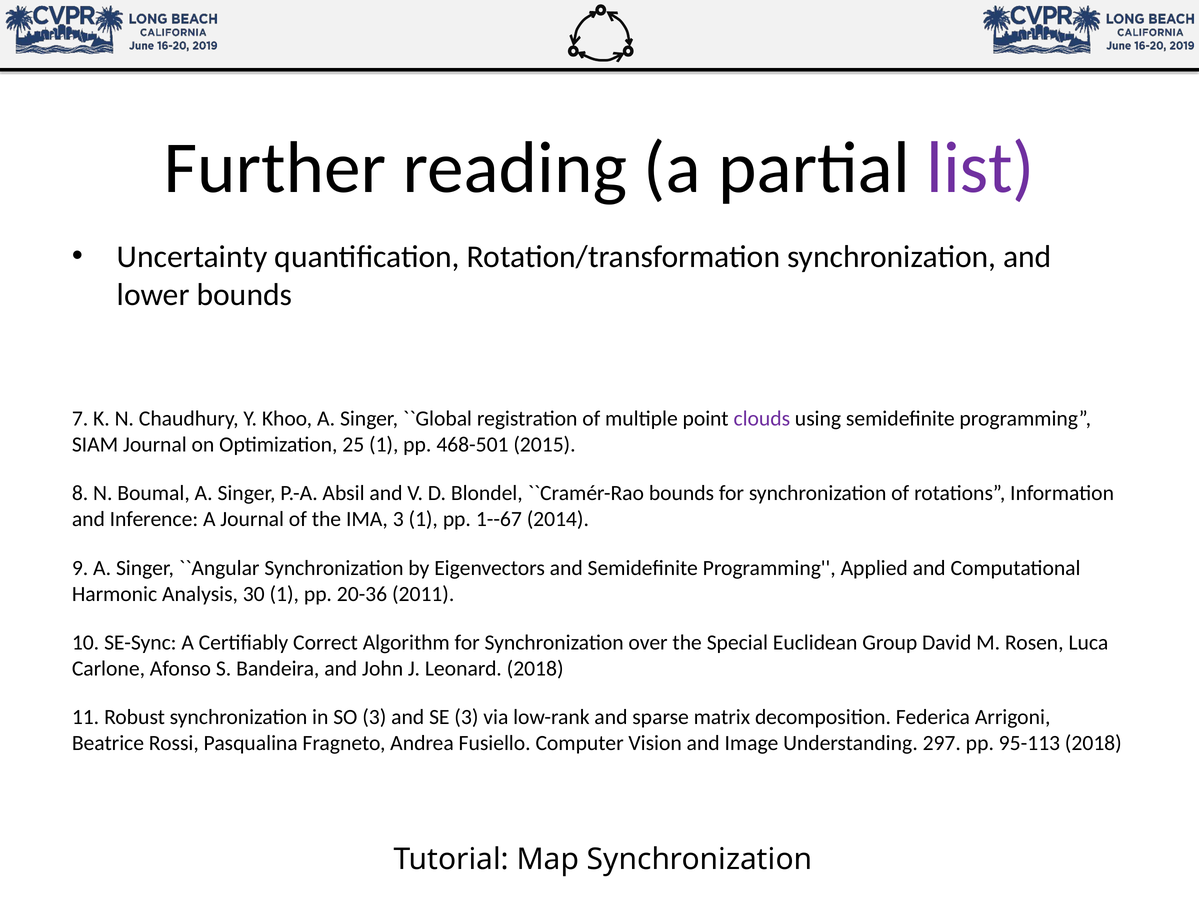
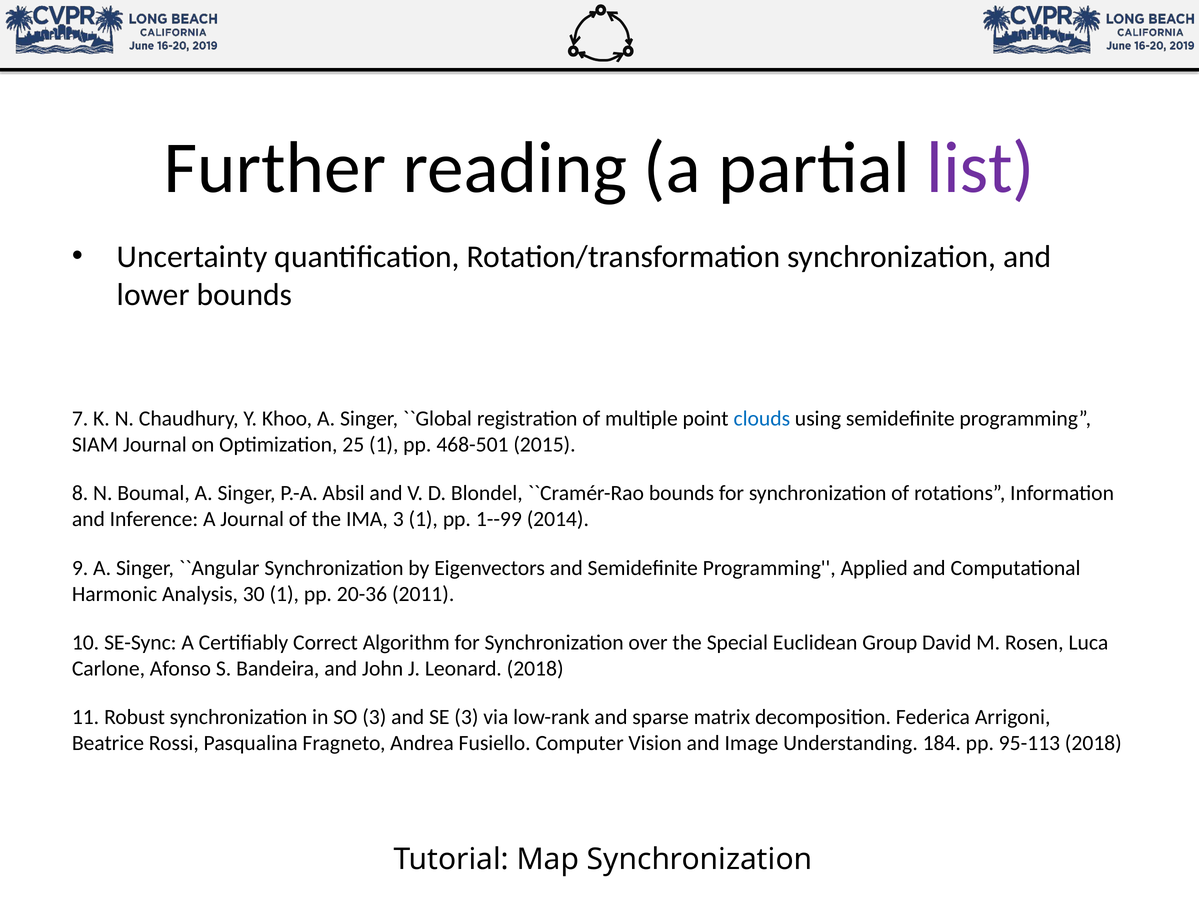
clouds colour: purple -> blue
1--67: 1--67 -> 1--99
297: 297 -> 184
